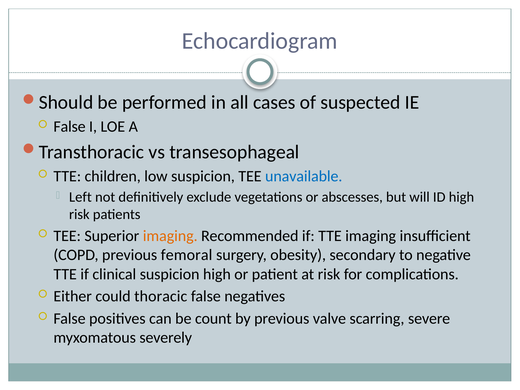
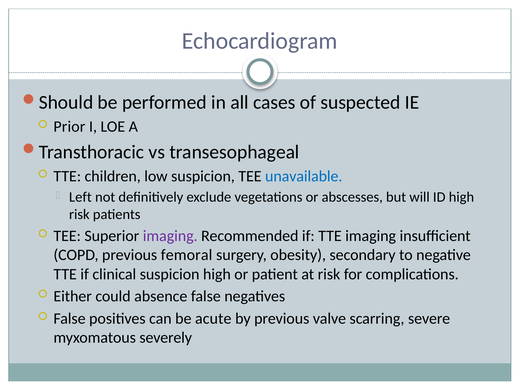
False at (70, 127): False -> Prior
imaging at (170, 236) colour: orange -> purple
thoracic: thoracic -> absence
count: count -> acute
